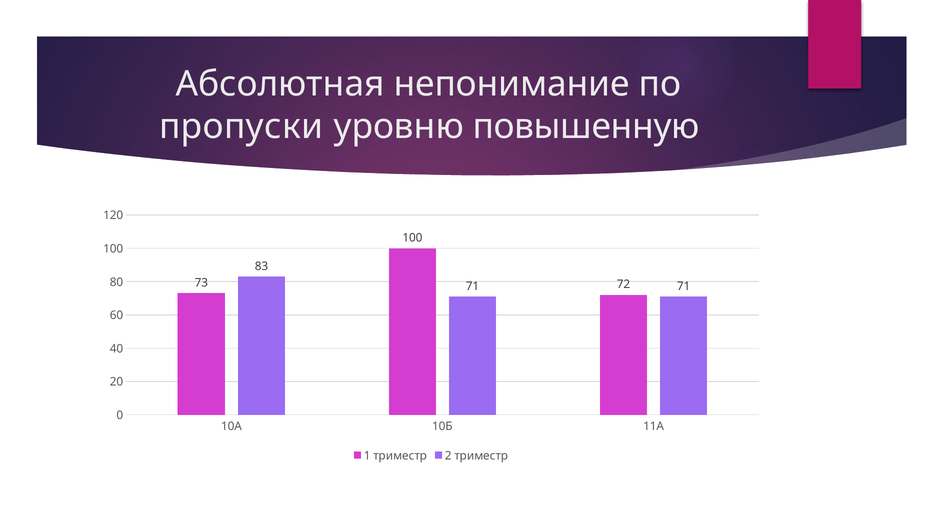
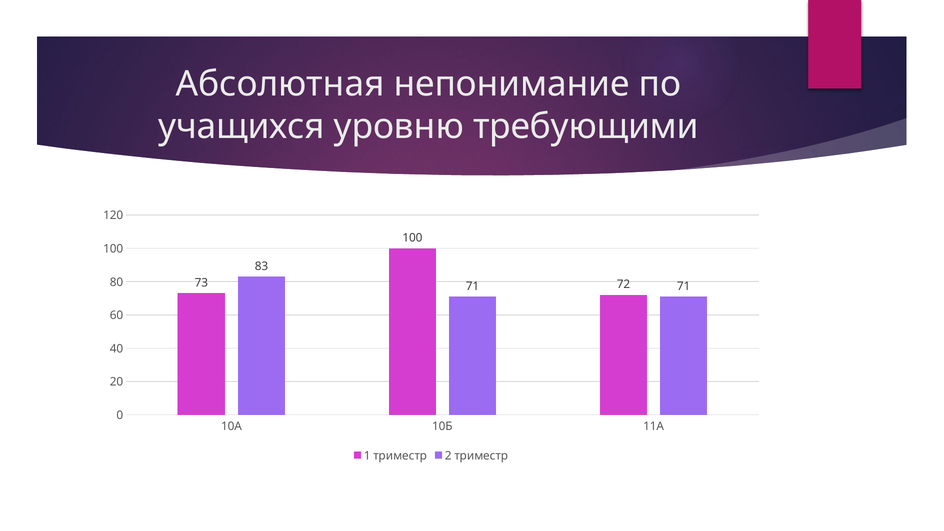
пропуски: пропуски -> учащихся
повышенную: повышенную -> требующими
